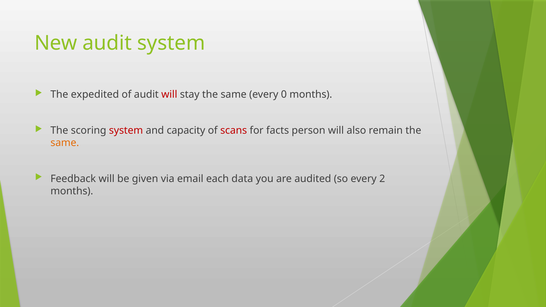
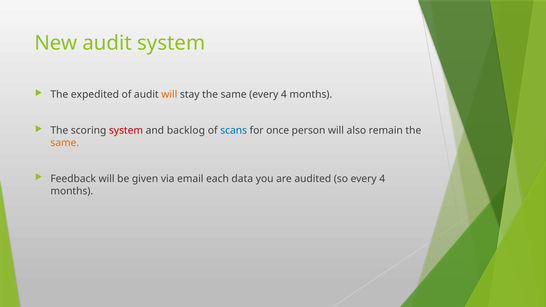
will at (169, 95) colour: red -> orange
same every 0: 0 -> 4
capacity: capacity -> backlog
scans colour: red -> blue
facts: facts -> once
so every 2: 2 -> 4
